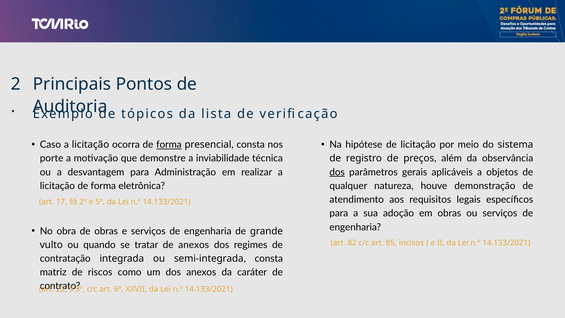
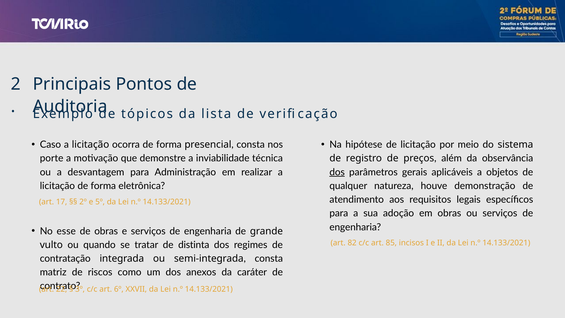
forma at (169, 145) underline: present -> none
obra: obra -> esse
de anexos: anexos -> distinta
